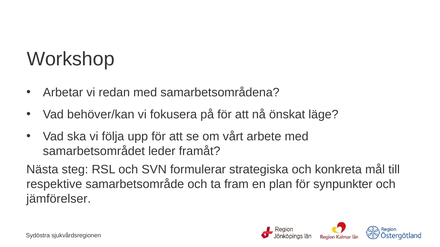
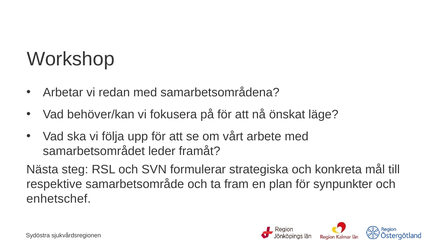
jämförelser: jämförelser -> enhetschef
